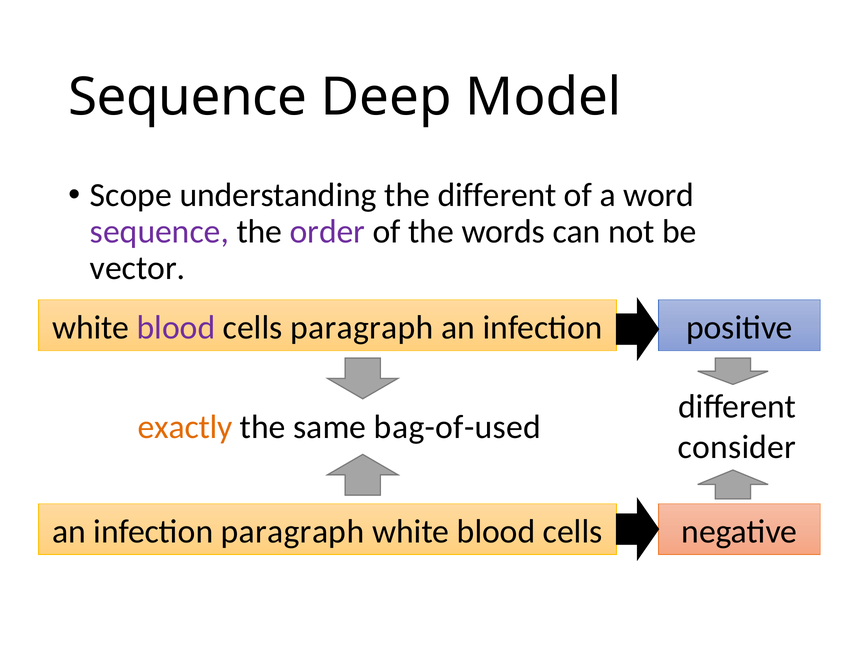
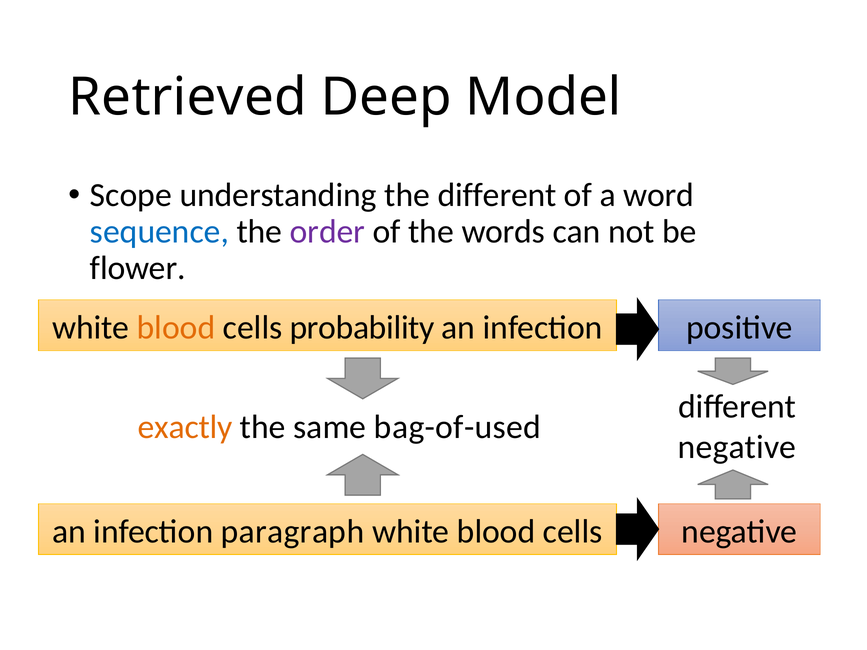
Sequence at (188, 97): Sequence -> Retrieved
sequence at (159, 232) colour: purple -> blue
vector: vector -> flower
blood at (176, 328) colour: purple -> orange
cells paragraph: paragraph -> probability
consider at (737, 447): consider -> negative
